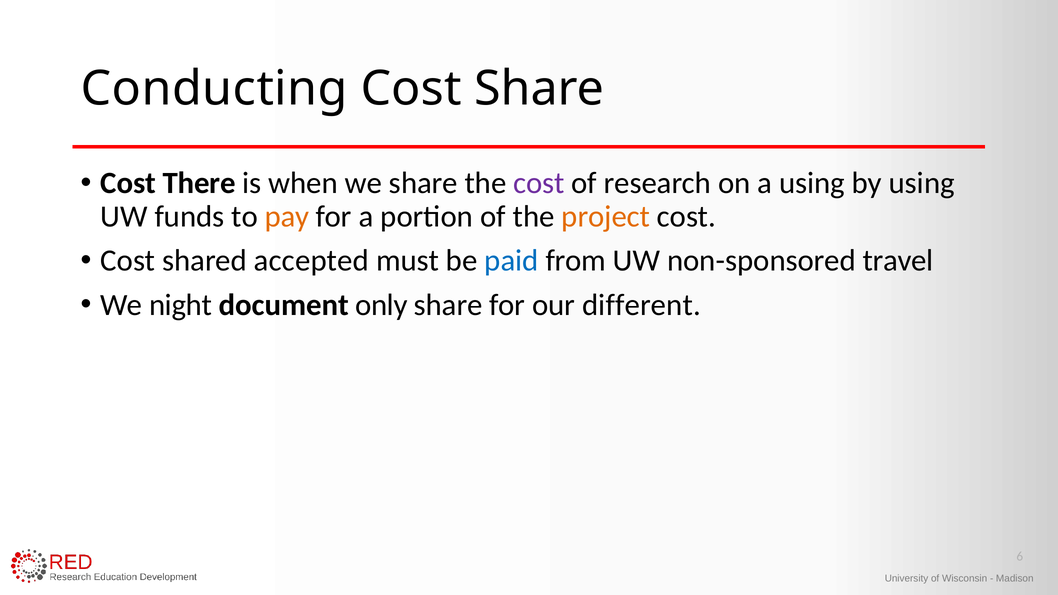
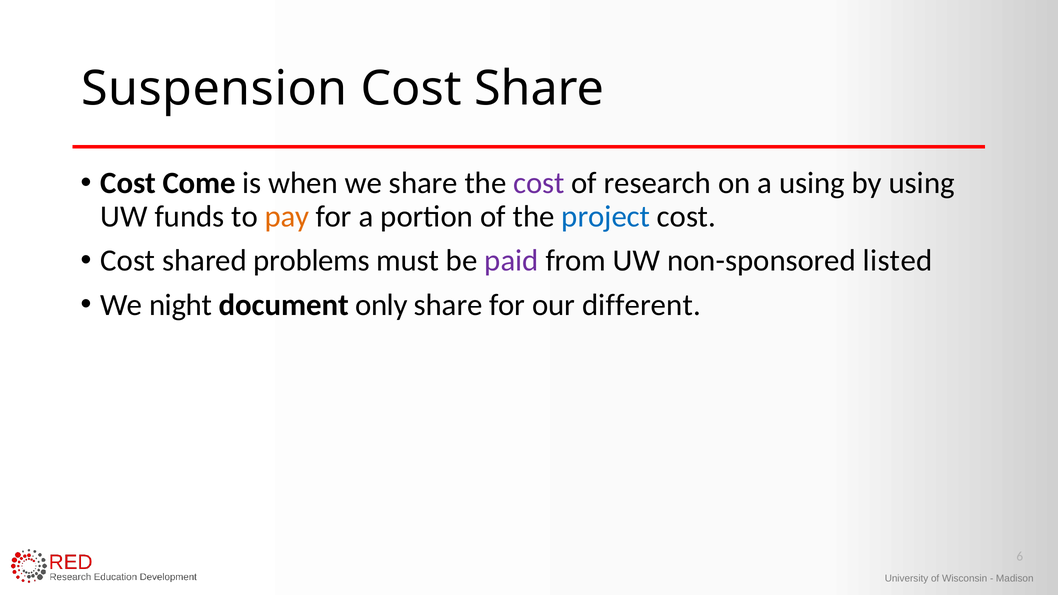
Conducting: Conducting -> Suspension
There: There -> Come
project colour: orange -> blue
accepted: accepted -> problems
paid colour: blue -> purple
travel: travel -> listed
